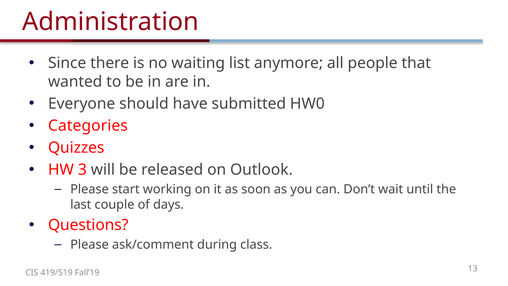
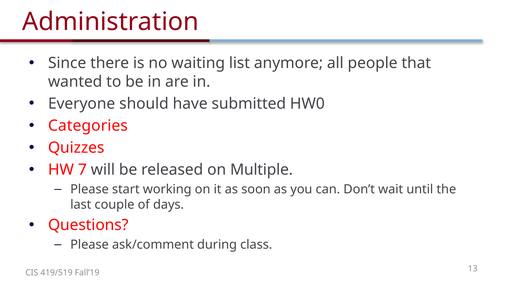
3: 3 -> 7
Outlook: Outlook -> Multiple
